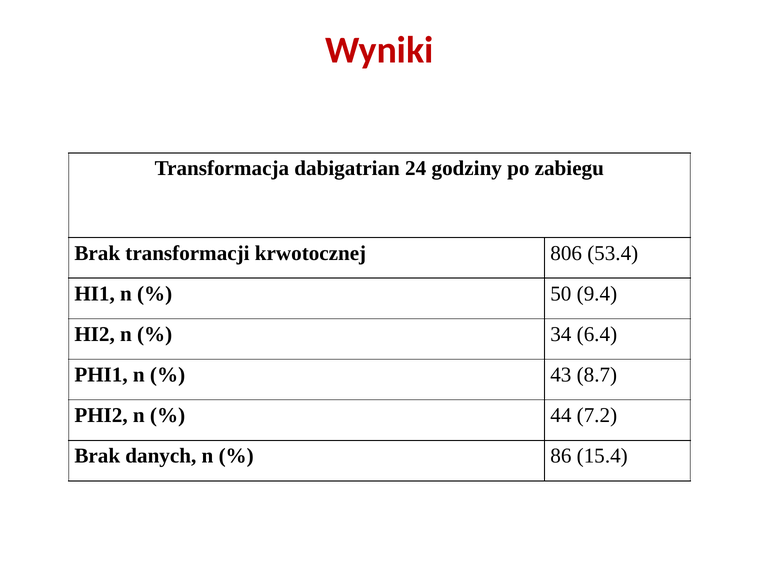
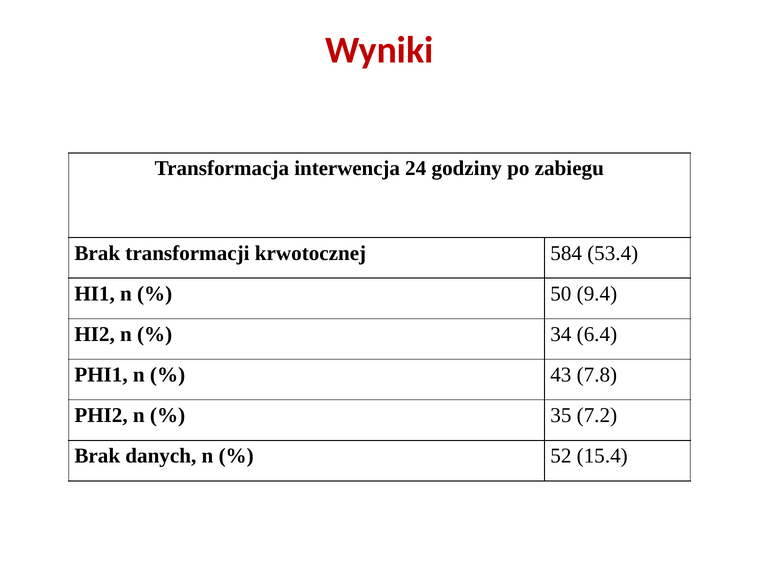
dabigatrian: dabigatrian -> interwencja
806: 806 -> 584
8.7: 8.7 -> 7.8
44: 44 -> 35
86: 86 -> 52
